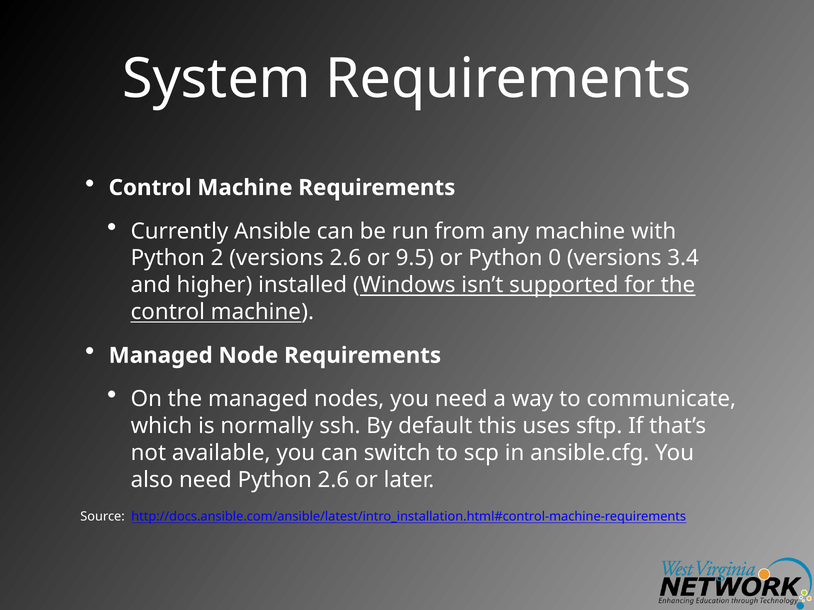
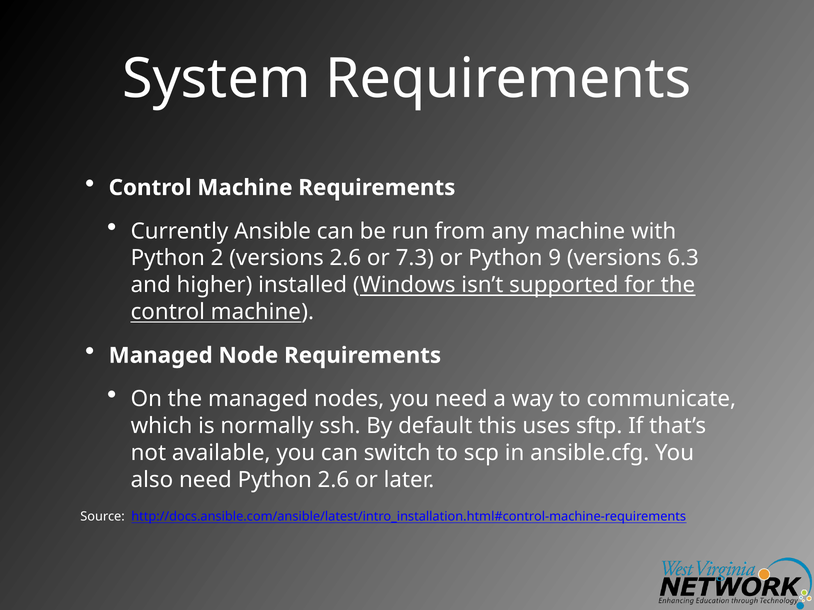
9.5: 9.5 -> 7.3
0: 0 -> 9
3.4: 3.4 -> 6.3
